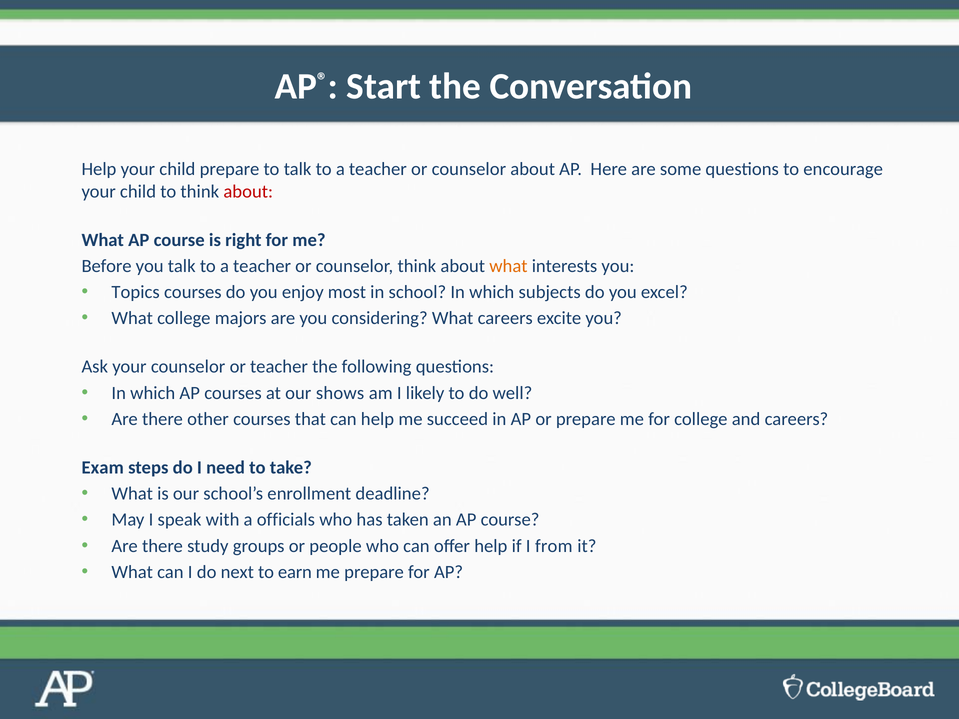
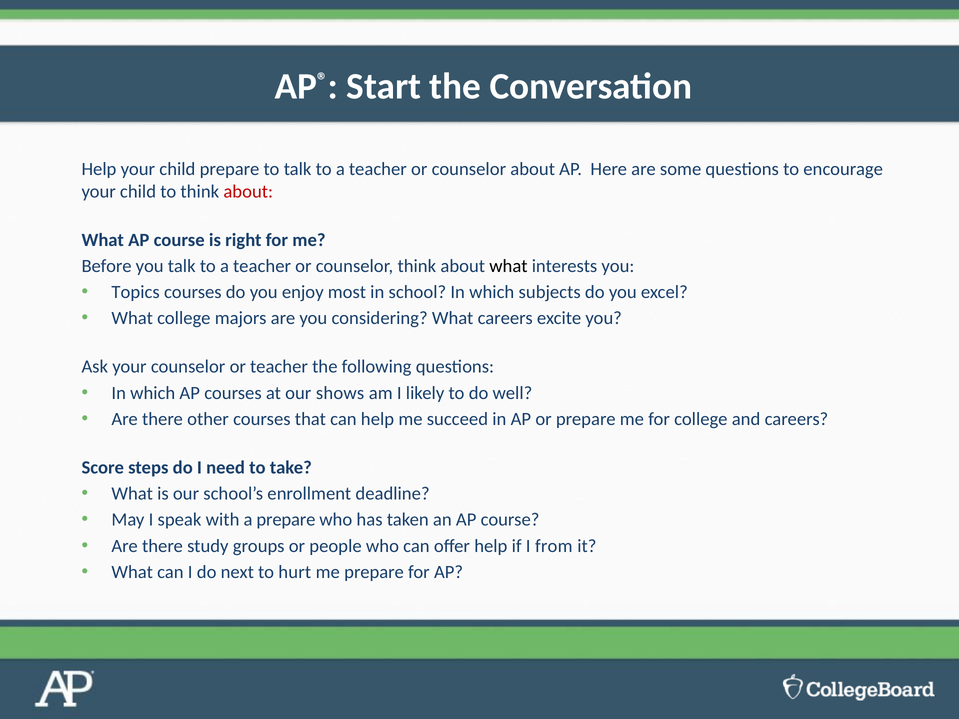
what at (508, 266) colour: orange -> black
Exam: Exam -> Score
a officials: officials -> prepare
earn: earn -> hurt
